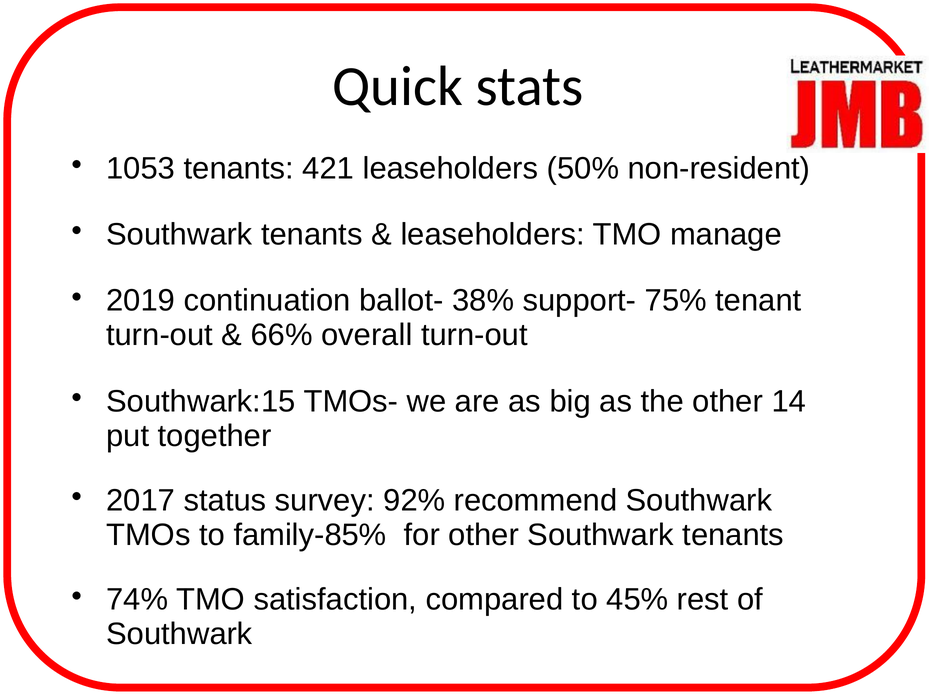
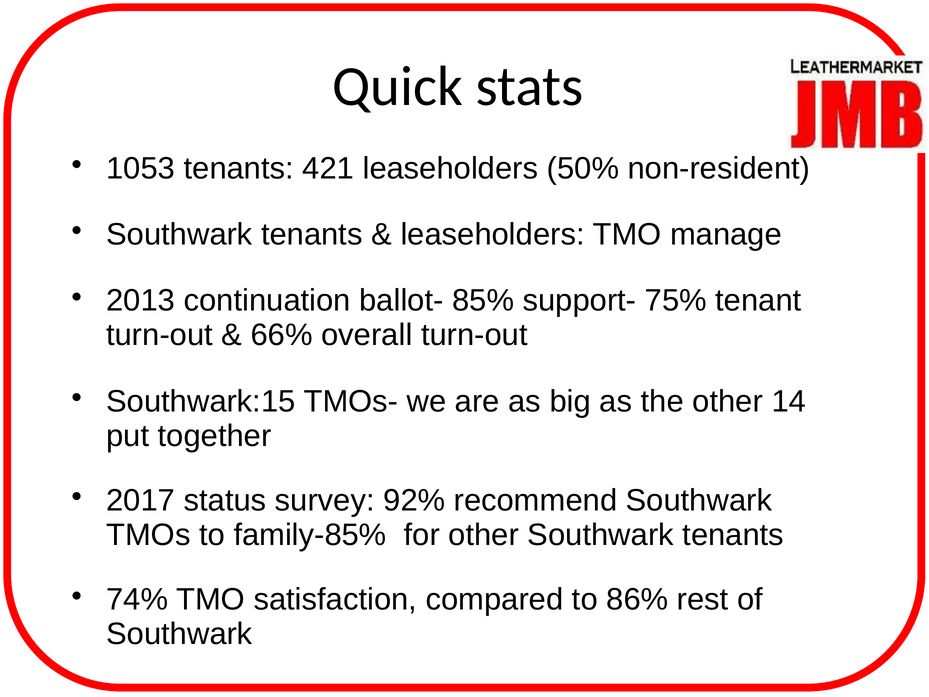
2019: 2019 -> 2013
38%: 38% -> 85%
45%: 45% -> 86%
